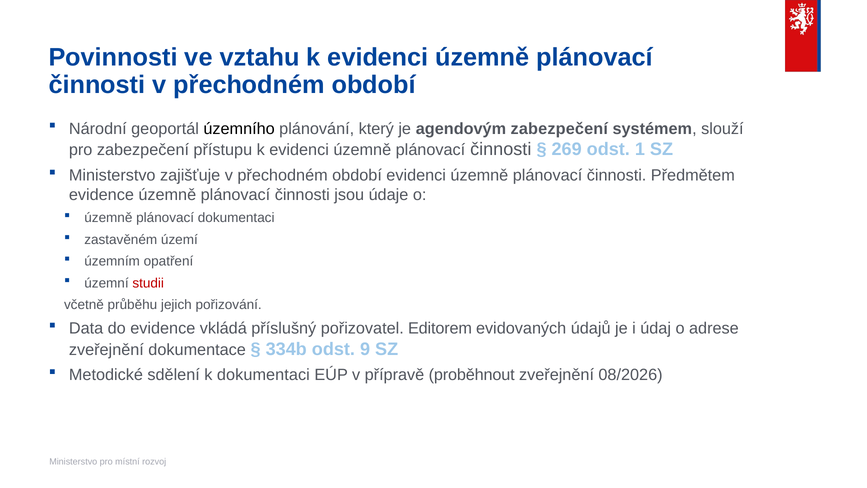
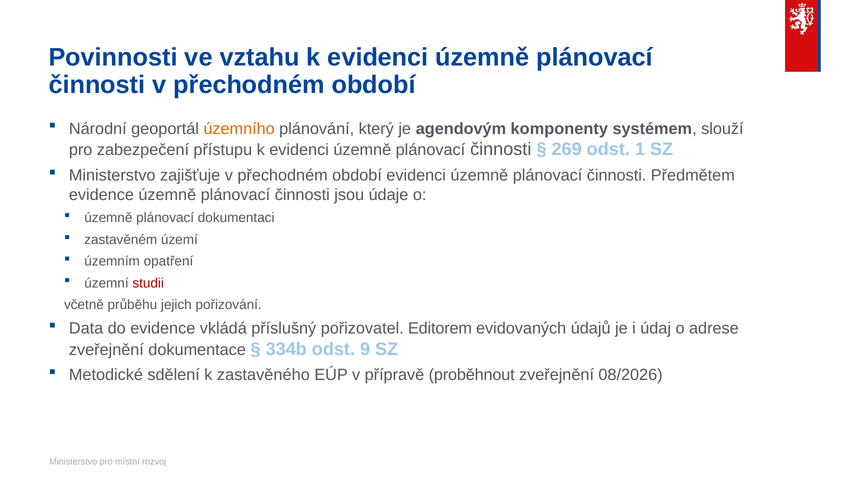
územního colour: black -> orange
agendovým zabezpečení: zabezpečení -> komponenty
k dokumentaci: dokumentaci -> zastavěného
